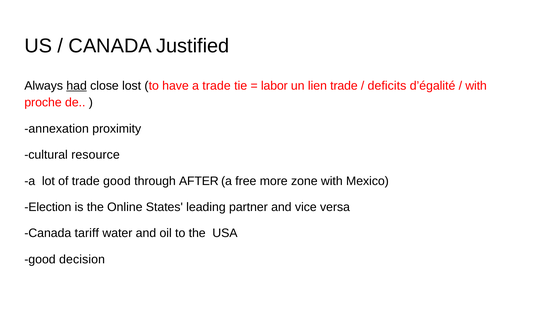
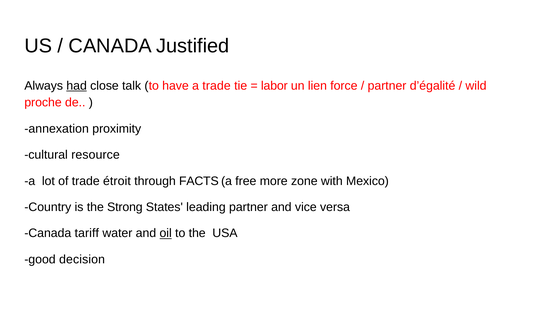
lost: lost -> talk
lien trade: trade -> force
deficits at (387, 85): deficits -> partner
with at (476, 85): with -> wild
trade good: good -> étroit
AFTER: AFTER -> FACTS
Election: Election -> Country
Online: Online -> Strong
oil underline: none -> present
